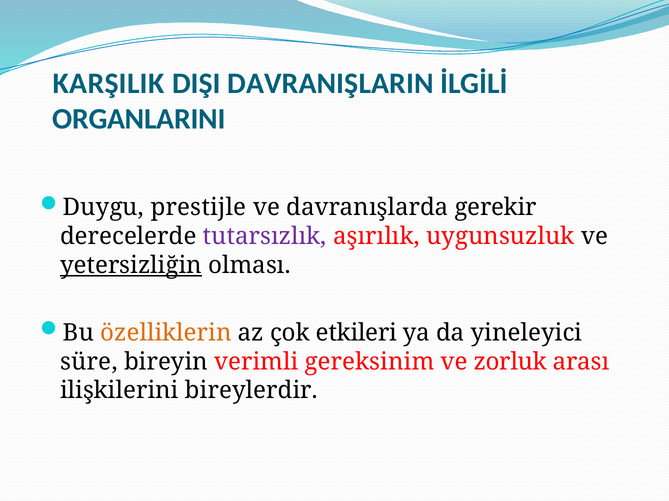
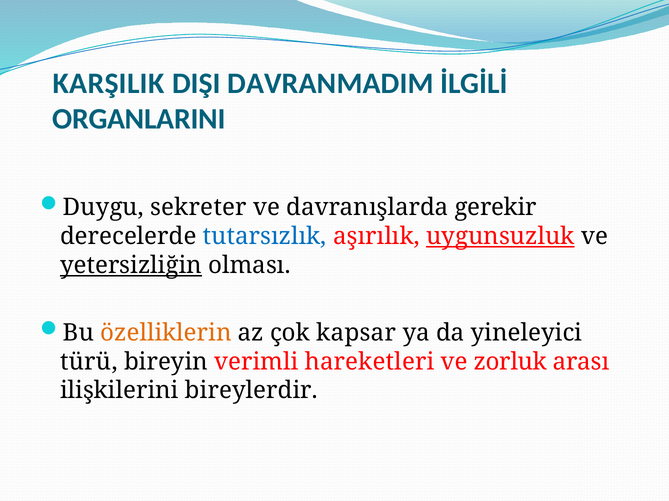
DAVRANIŞLARIN: DAVRANIŞLARIN -> DAVRANMADIM
prestijle: prestijle -> sekreter
tutarsızlık colour: purple -> blue
uygunsuzluk underline: none -> present
etkileri: etkileri -> kapsar
süre: süre -> türü
gereksinim: gereksinim -> hareketleri
